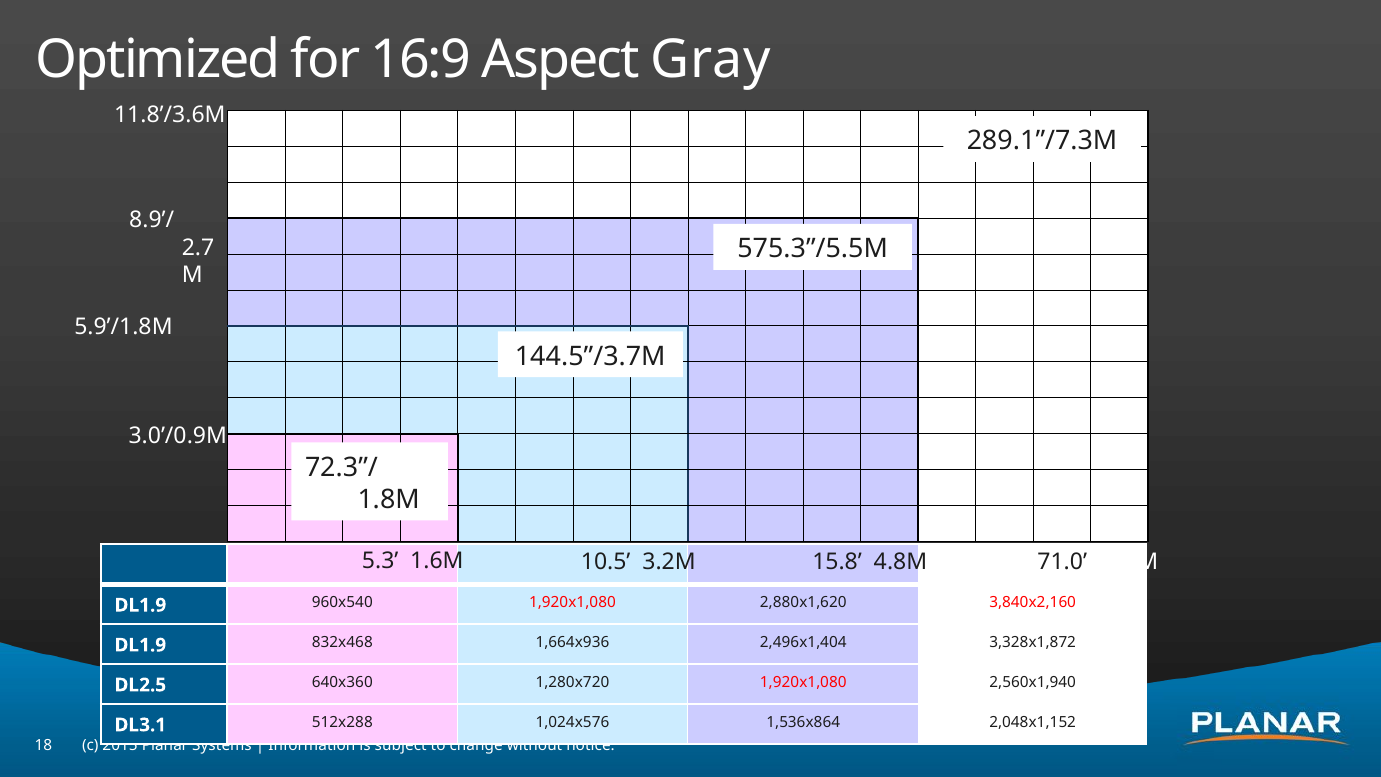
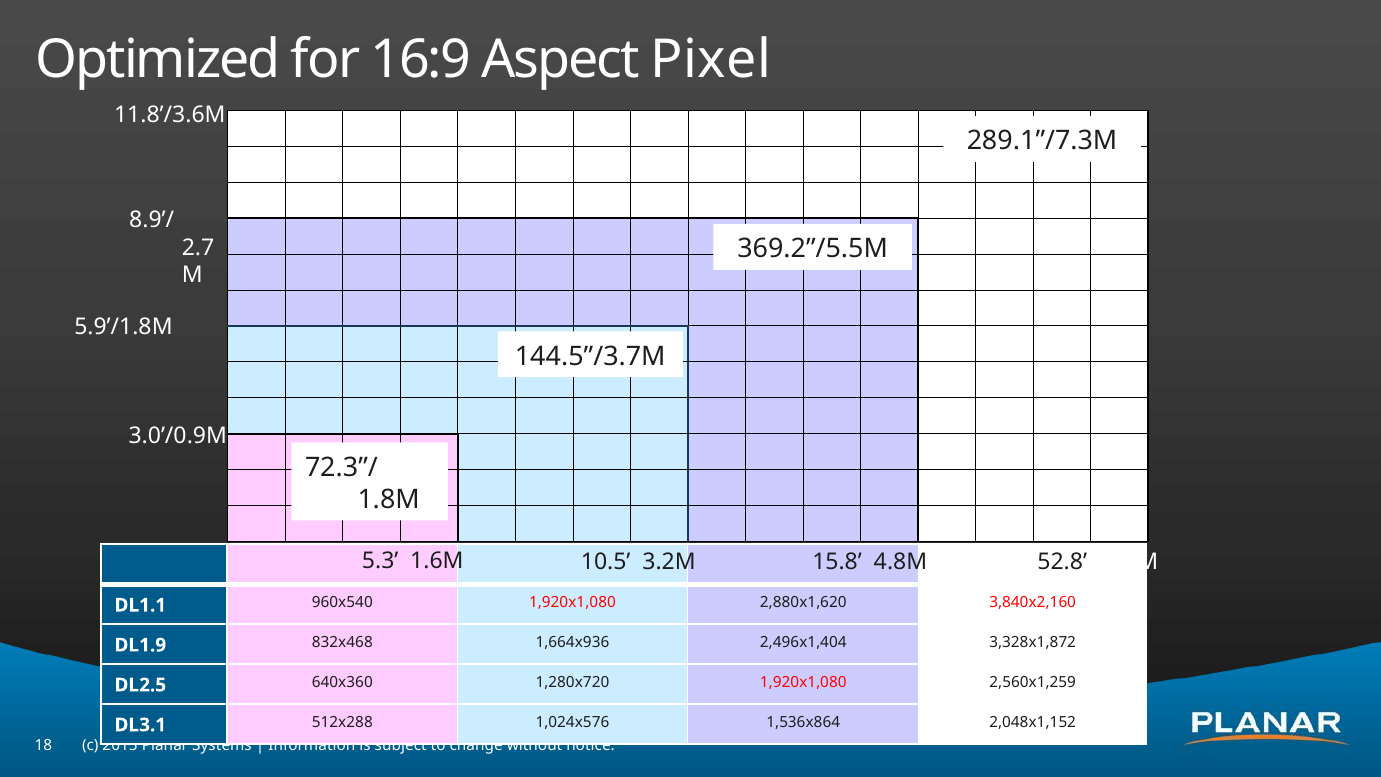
Gray: Gray -> Pixel
575.3”/5.5M: 575.3”/5.5M -> 369.2”/5.5M
71.0: 71.0 -> 52.8
DL1.9 at (140, 605): DL1.9 -> DL1.1
2,560x1,940: 2,560x1,940 -> 2,560x1,259
